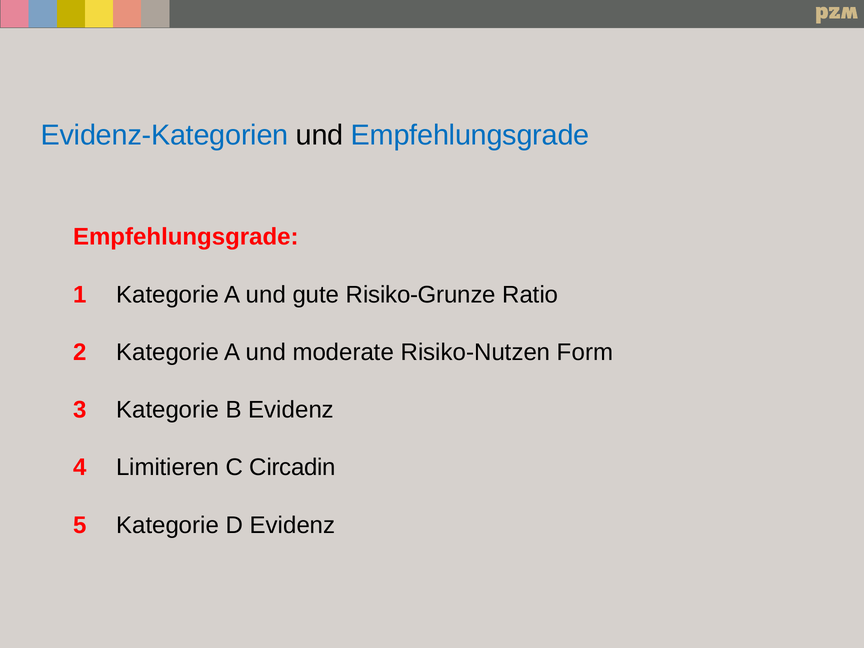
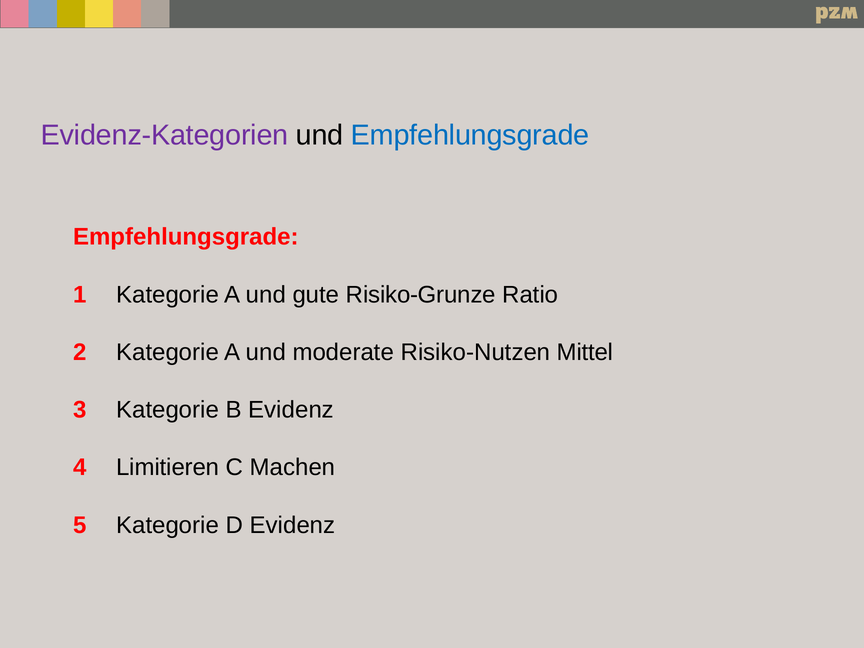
Evidenz-Kategorien colour: blue -> purple
Form: Form -> Mittel
Circadin: Circadin -> Machen
